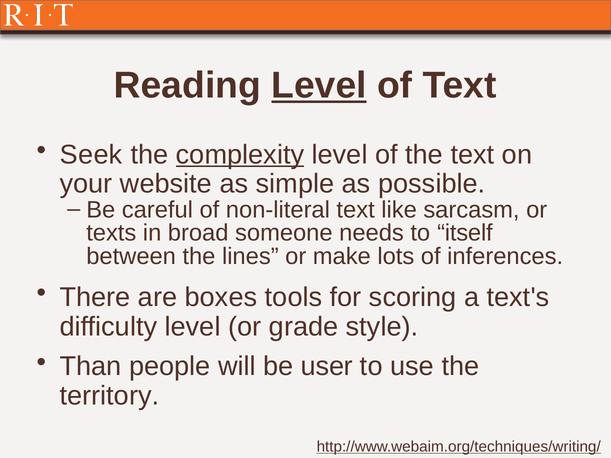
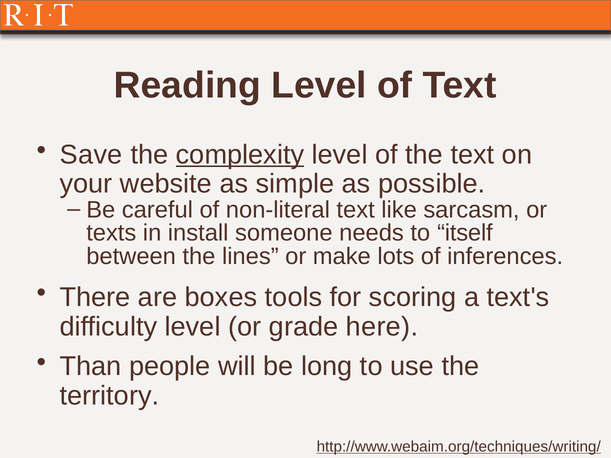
Level at (319, 86) underline: present -> none
Seek: Seek -> Save
broad: broad -> install
style: style -> here
user: user -> long
